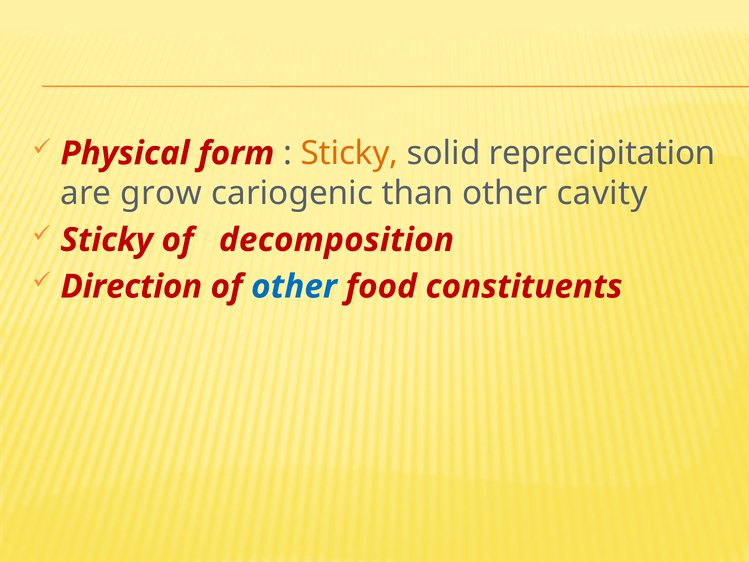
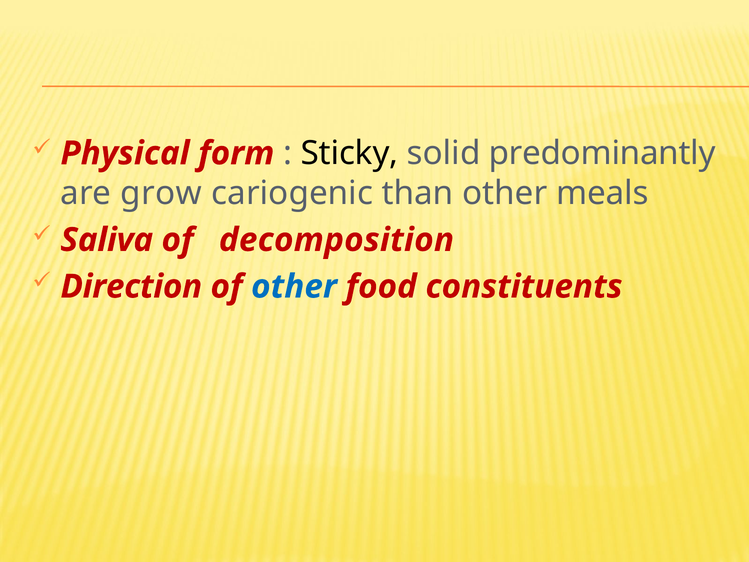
Sticky at (350, 153) colour: orange -> black
reprecipitation: reprecipitation -> predominantly
cavity: cavity -> meals
Sticky at (107, 240): Sticky -> Saliva
